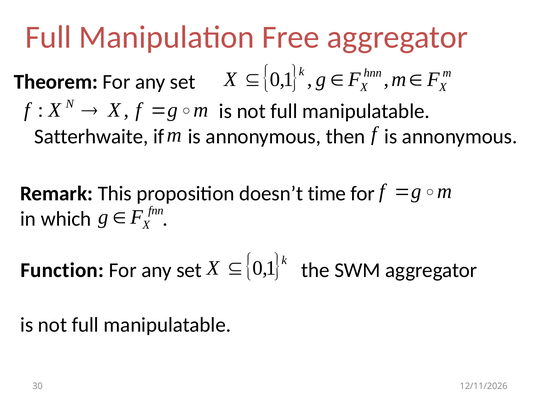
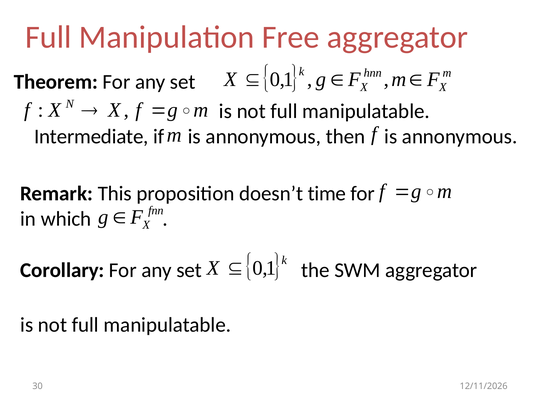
Satterhwaite: Satterhwaite -> Intermediate
Function: Function -> Corollary
